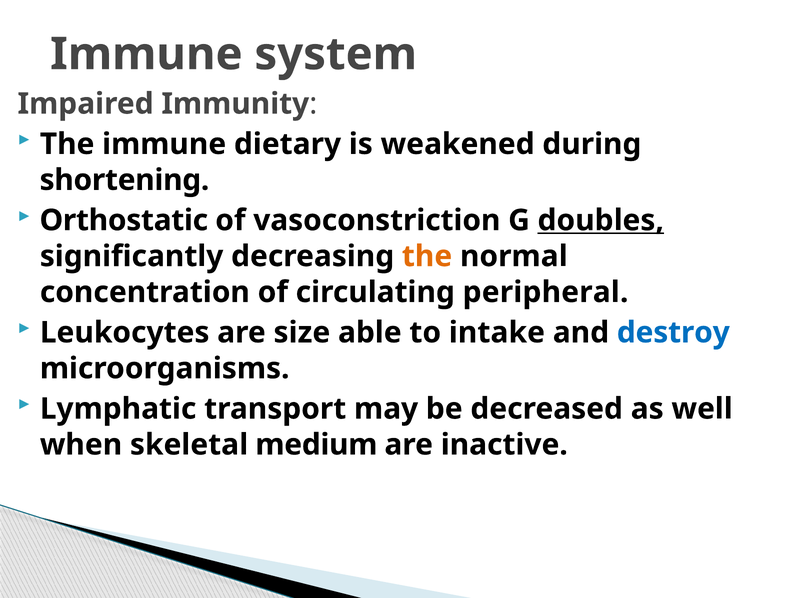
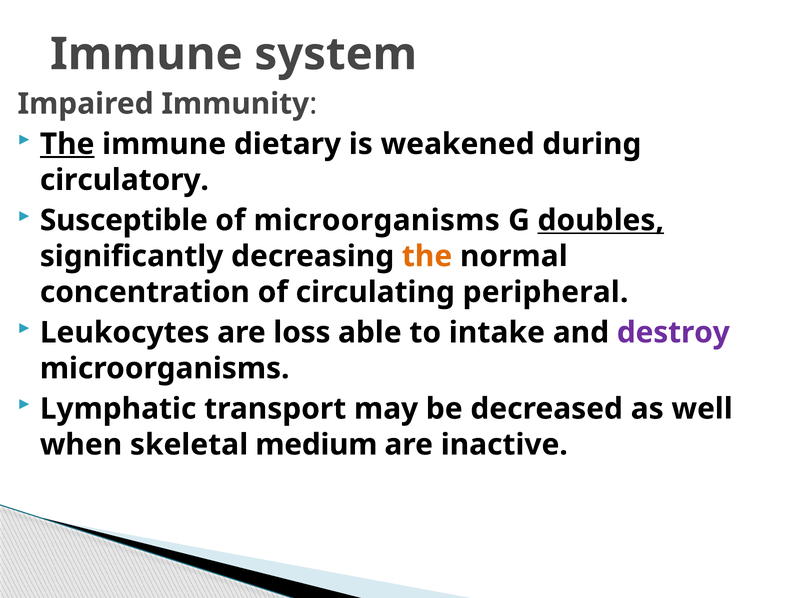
The at (67, 144) underline: none -> present
shortening: shortening -> circulatory
Orthostatic: Orthostatic -> Susceptible
of vasoconstriction: vasoconstriction -> microorganisms
size: size -> loss
destroy colour: blue -> purple
